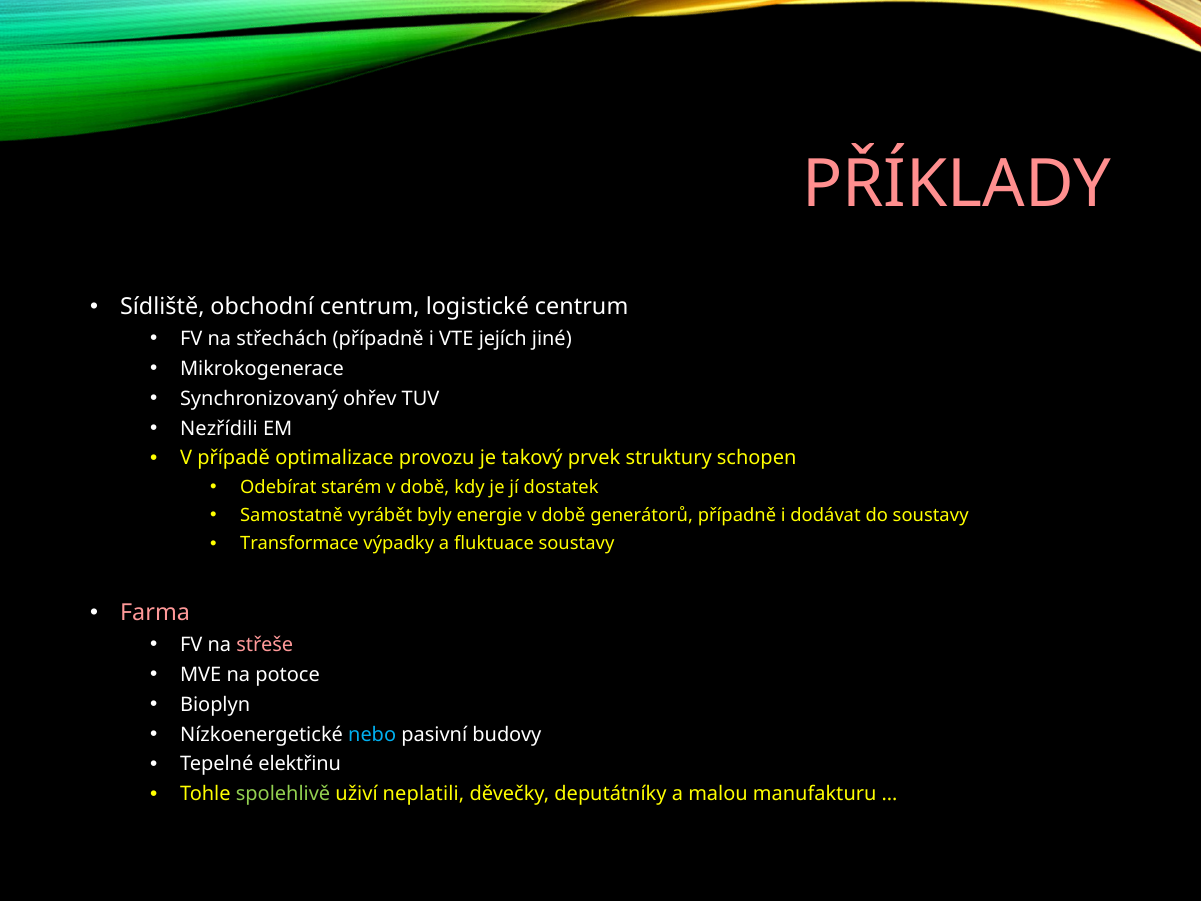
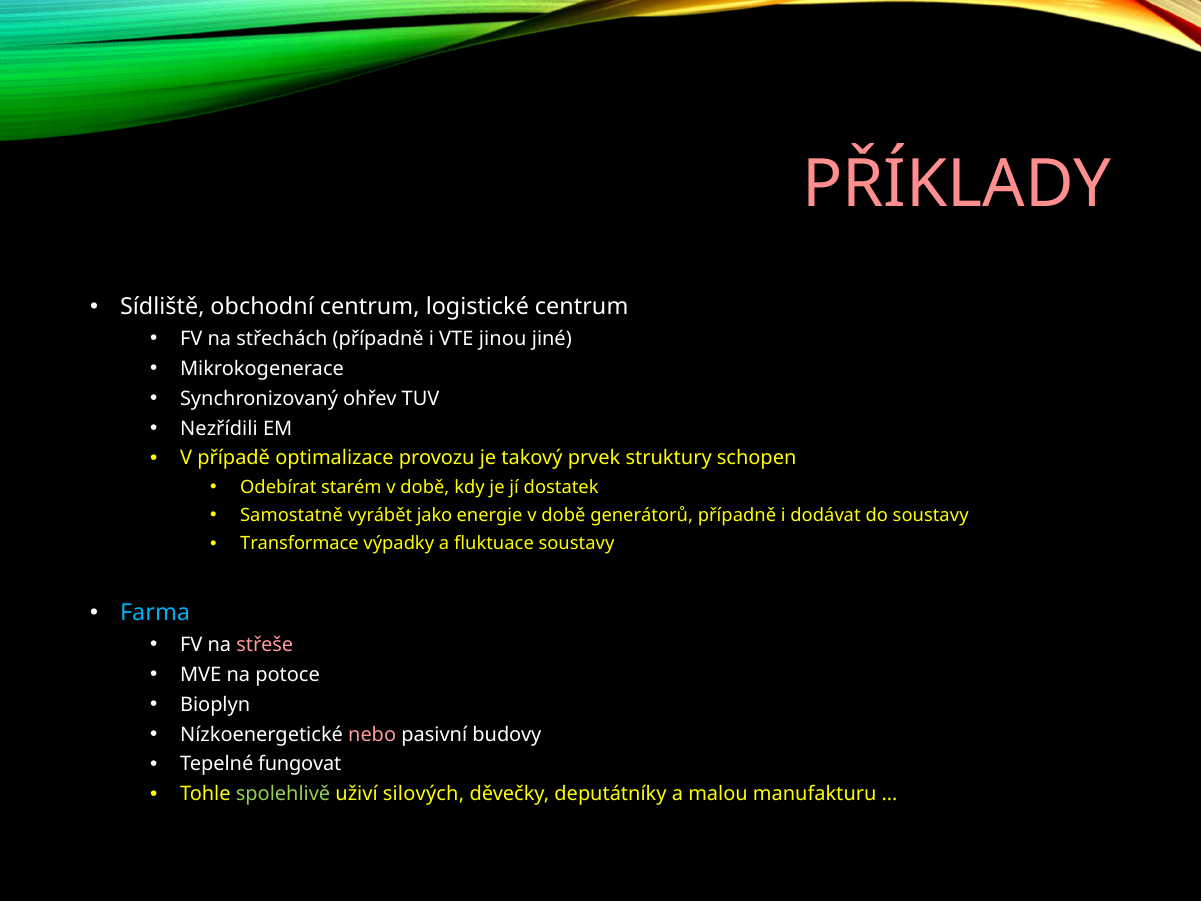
jejích: jejích -> jinou
byly: byly -> jako
Farma colour: pink -> light blue
nebo colour: light blue -> pink
elektřinu: elektřinu -> fungovat
neplatili: neplatili -> silových
